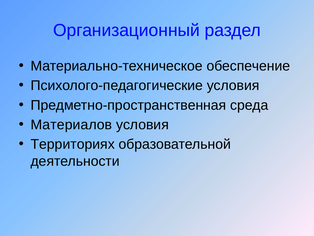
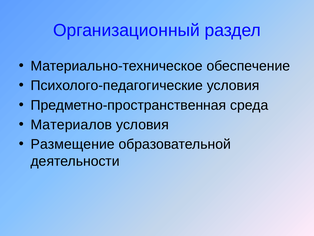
Территориях: Территориях -> Размещение
